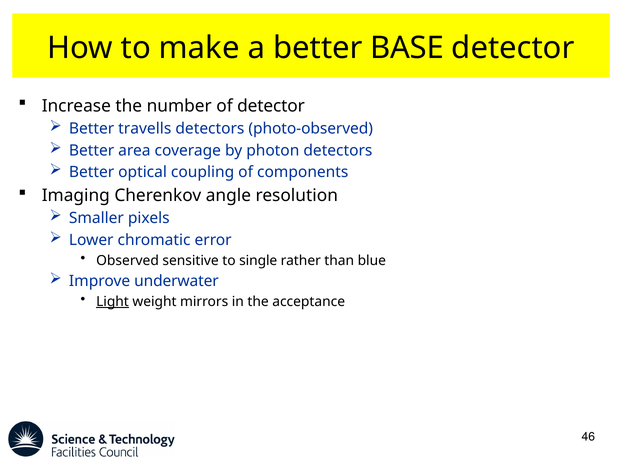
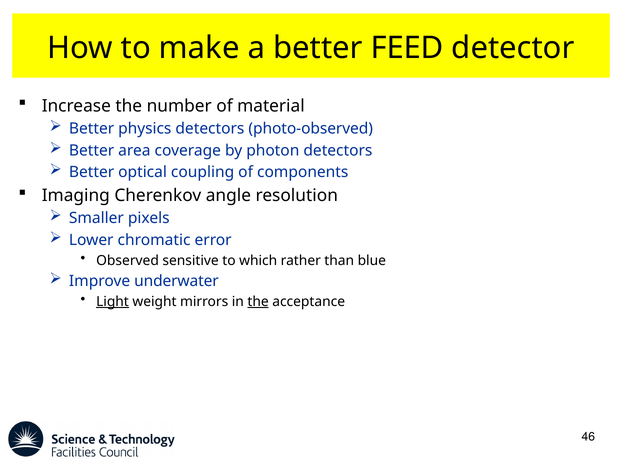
BASE: BASE -> FEED
of detector: detector -> material
travells: travells -> physics
single: single -> which
the at (258, 301) underline: none -> present
